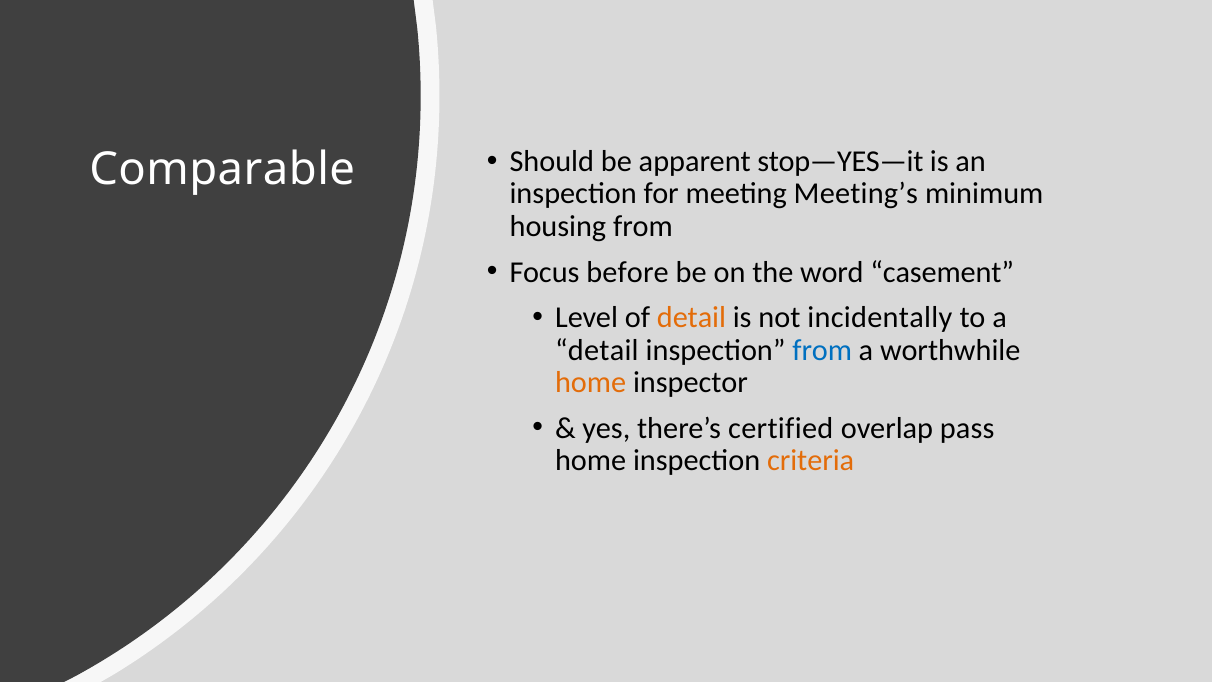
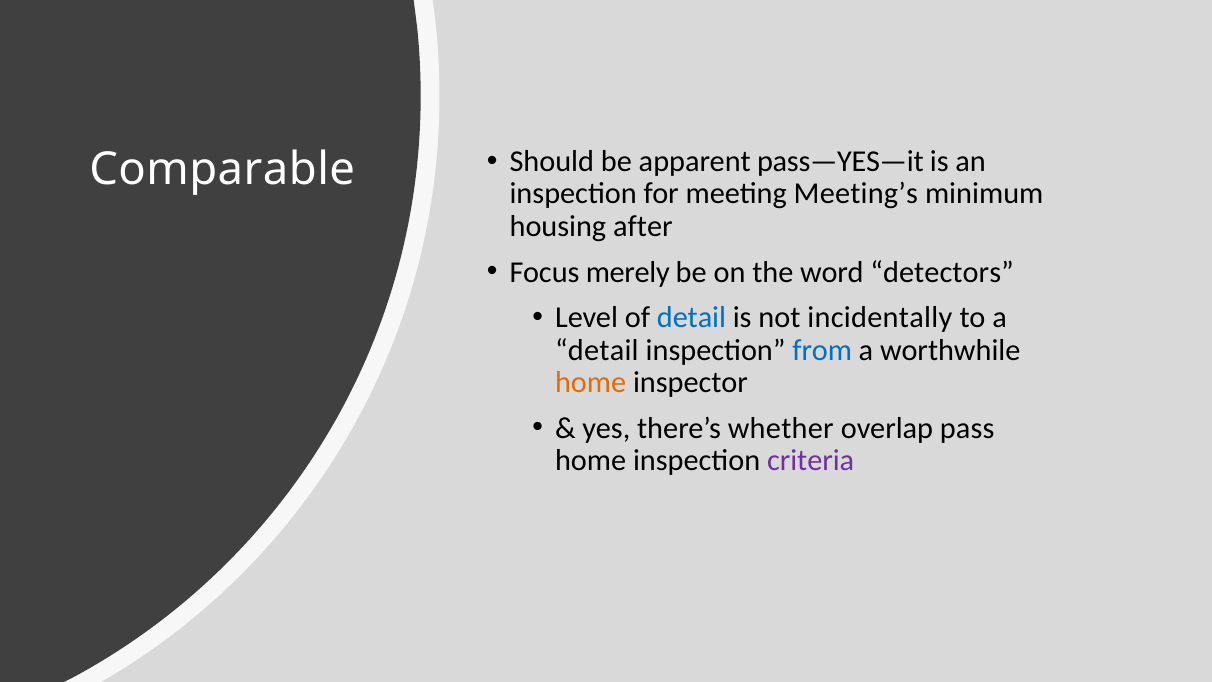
stop—YES—it: stop—YES—it -> pass—YES—it
housing from: from -> after
before: before -> merely
casement: casement -> detectors
detail at (691, 317) colour: orange -> blue
certified: certified -> whether
criteria colour: orange -> purple
